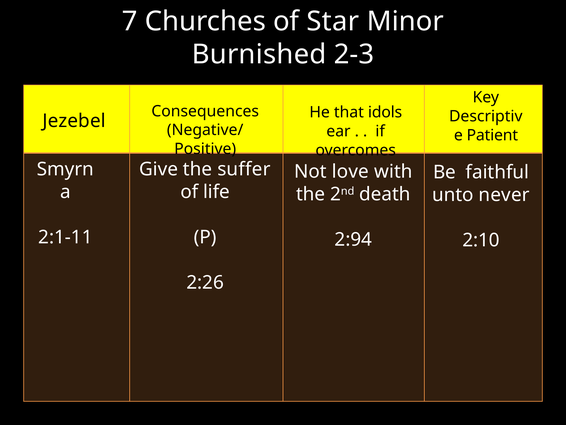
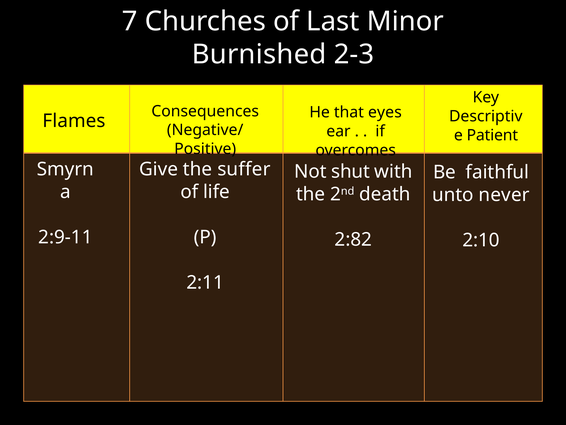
Star: Star -> Last
idols: idols -> eyes
Jezebel: Jezebel -> Flames
love: love -> shut
2:1-11: 2:1-11 -> 2:9-11
2:94: 2:94 -> 2:82
2:26: 2:26 -> 2:11
